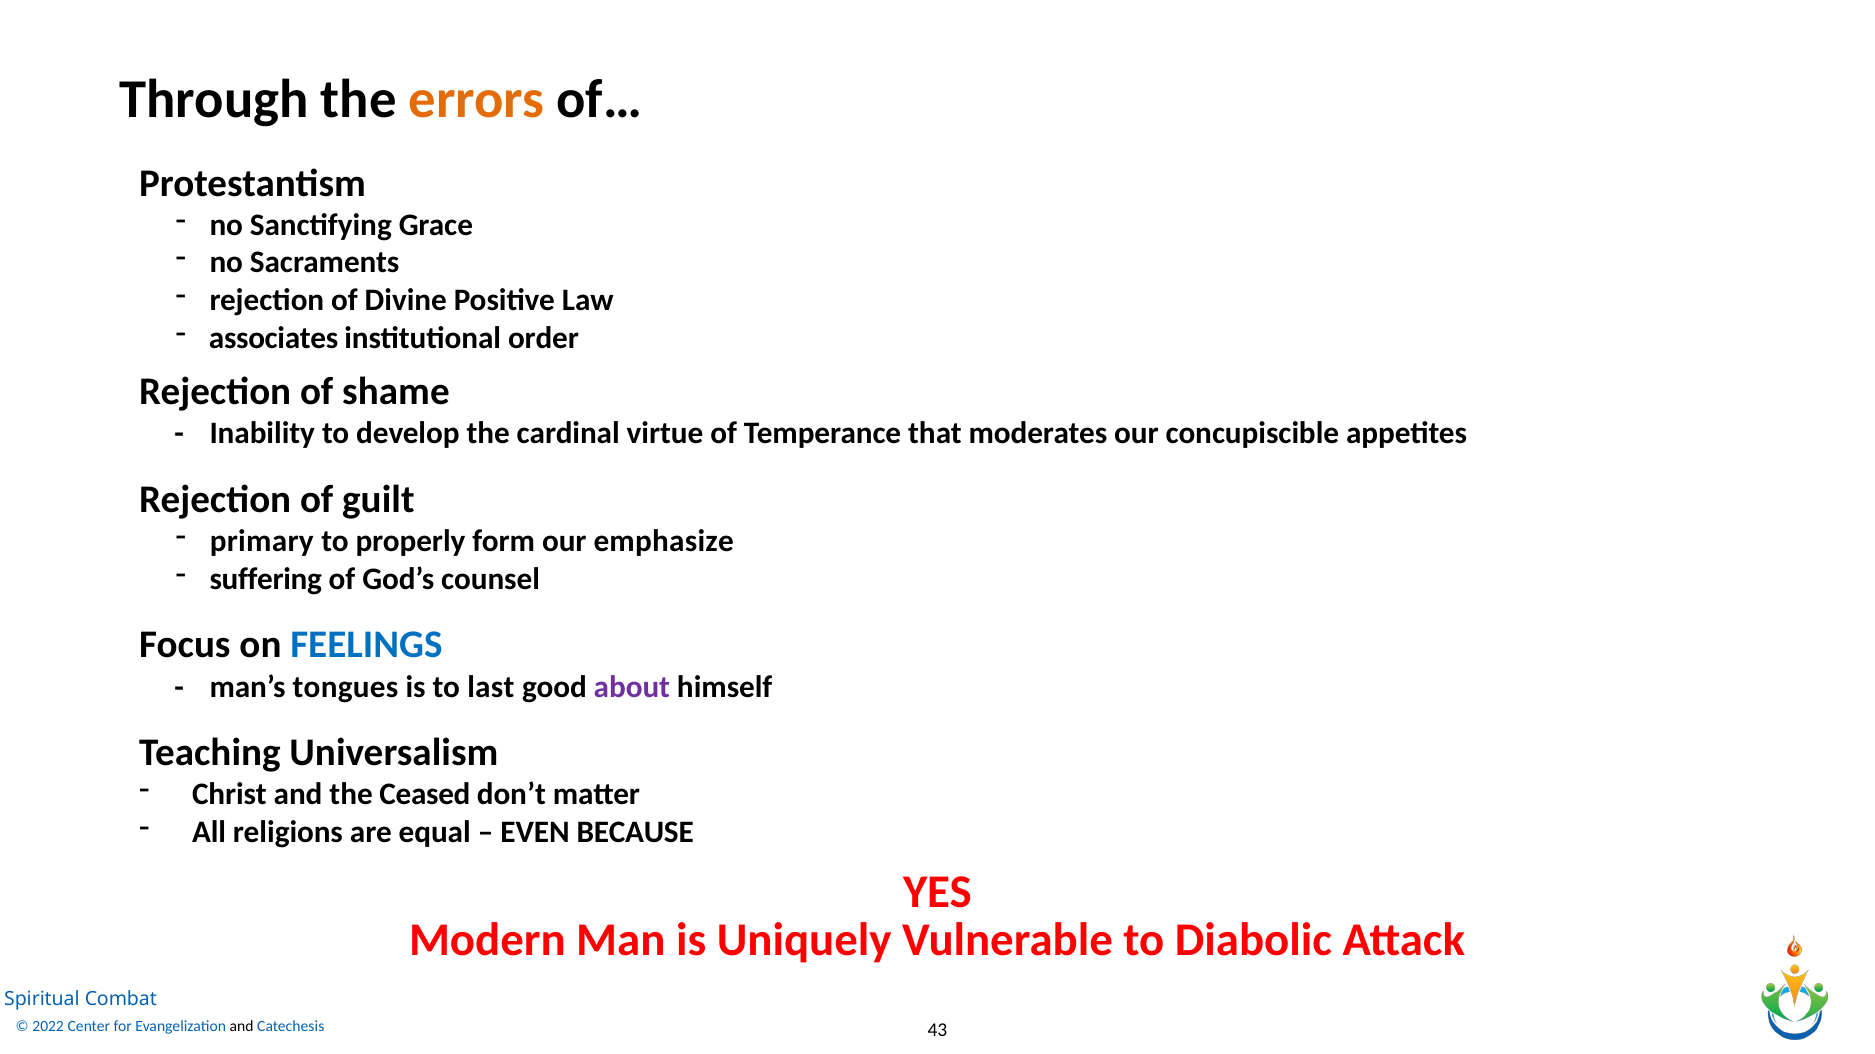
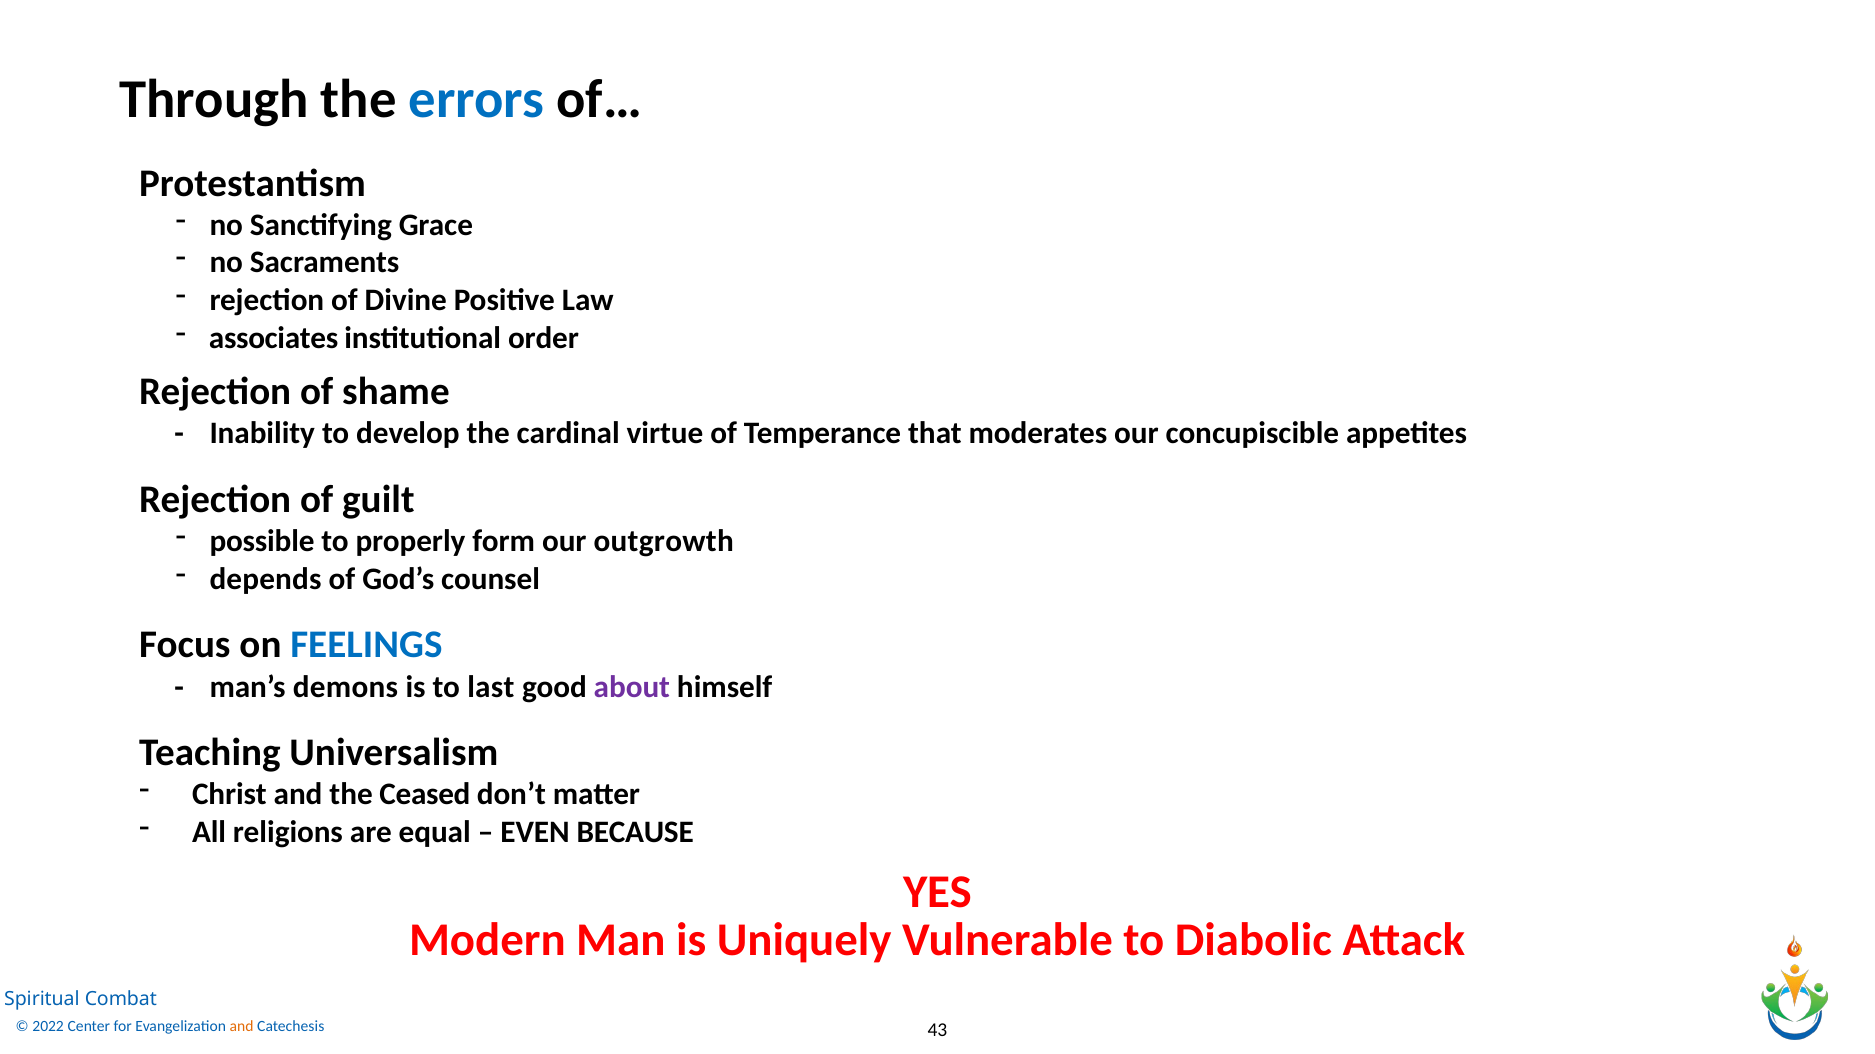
errors colour: orange -> blue
primary: primary -> possible
emphasize: emphasize -> outgrowth
suffering: suffering -> depends
tongues: tongues -> demons
and at (242, 1027) colour: black -> orange
